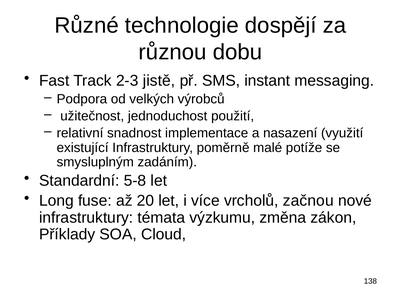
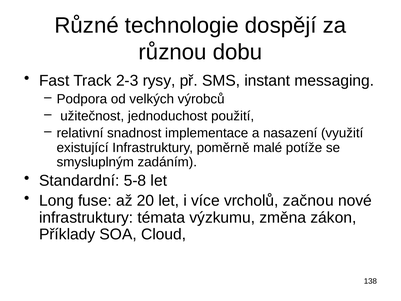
jistě: jistě -> rysy
